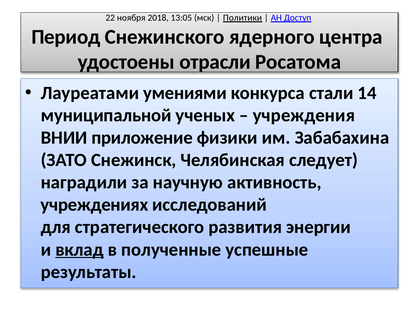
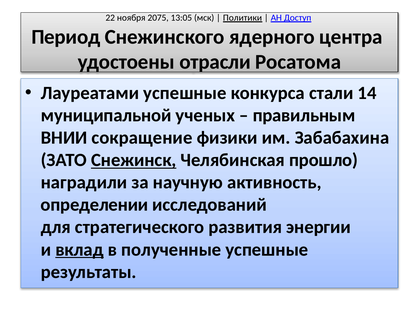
2018: 2018 -> 2075
Лауреатами умениями: умениями -> успешные
учреждения: учреждения -> правильным
приложение: приложение -> сокращение
Снежинск underline: none -> present
следует: следует -> прошло
учреждениях: учреждениях -> определении
